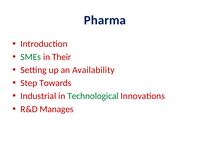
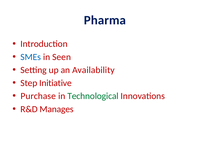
SMEs colour: green -> blue
Their: Their -> Seen
Towards: Towards -> Initiative
Industrial: Industrial -> Purchase
